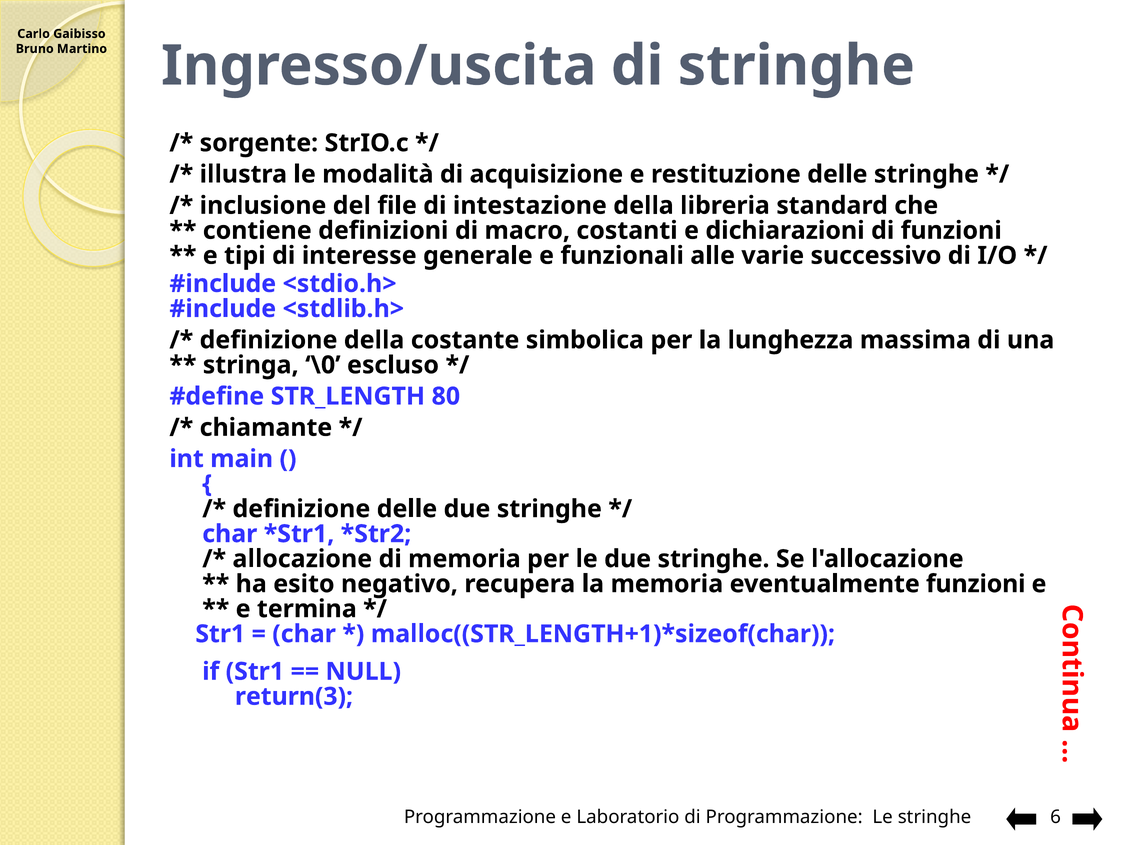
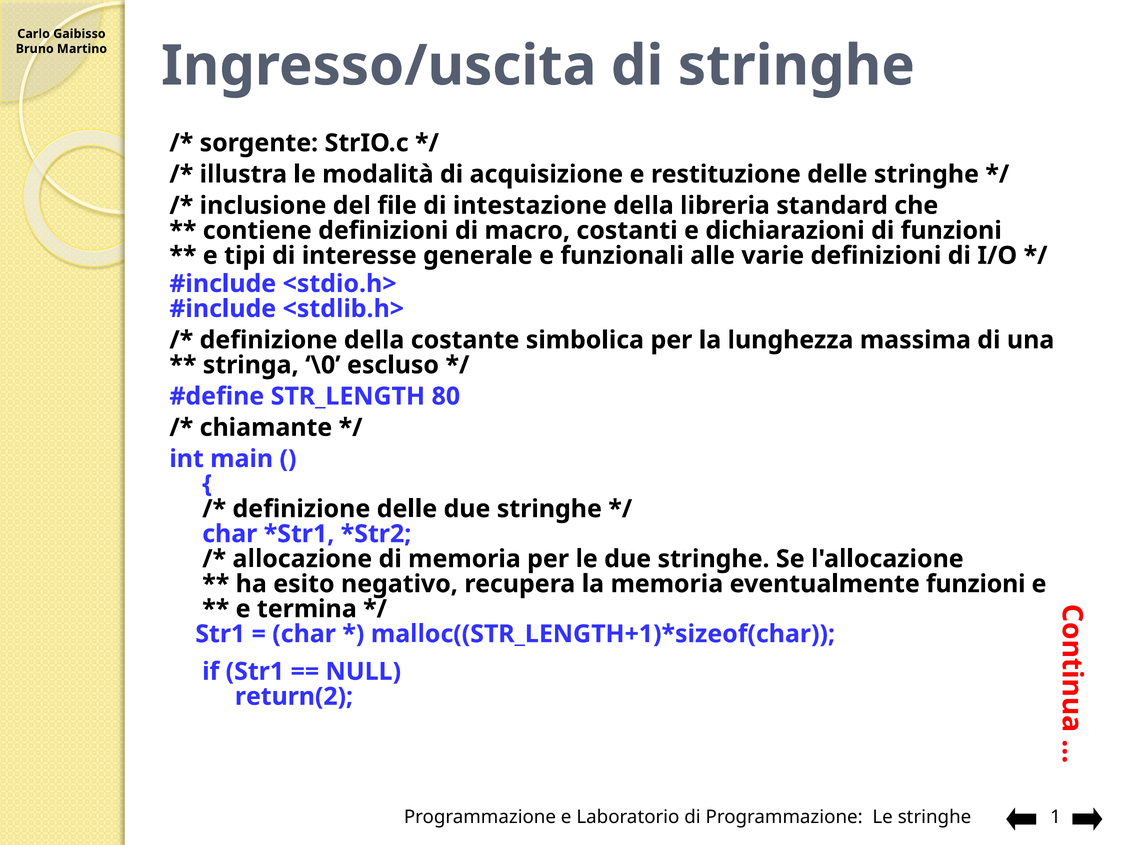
varie successivo: successivo -> definizioni
return(3: return(3 -> return(2
6: 6 -> 1
